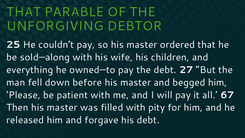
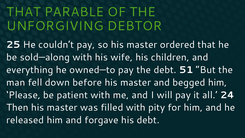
27: 27 -> 51
67: 67 -> 24
